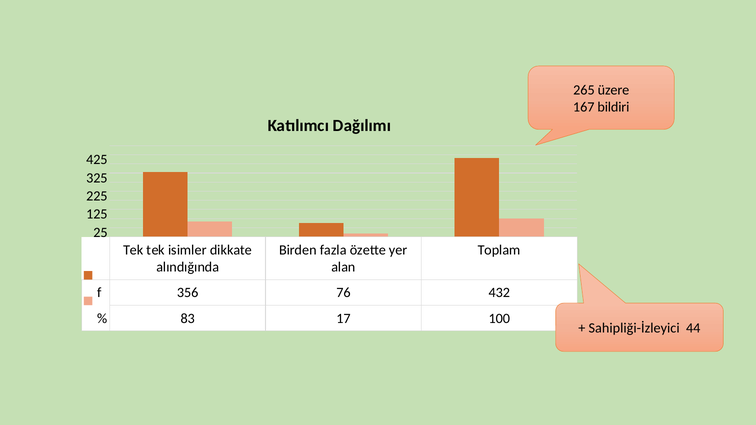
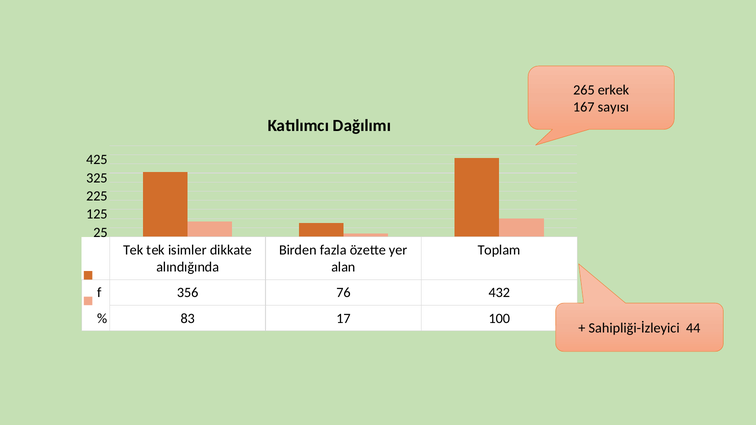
üzere: üzere -> erkek
bildiri: bildiri -> sayısı
